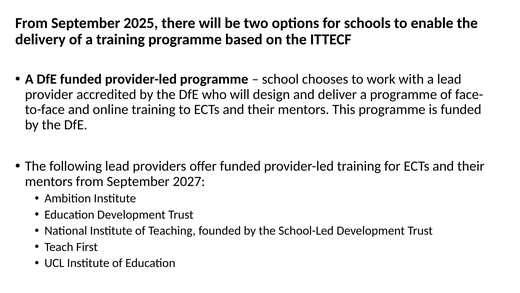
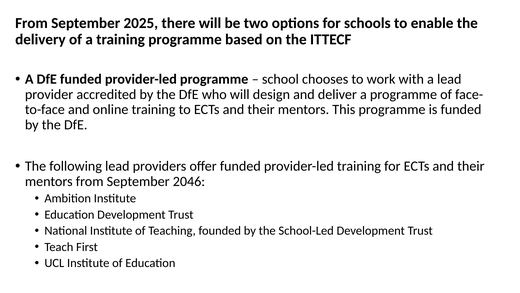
2027: 2027 -> 2046
